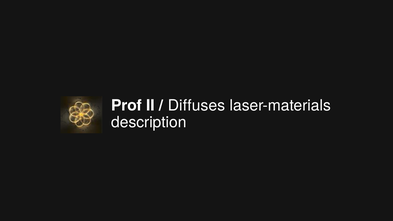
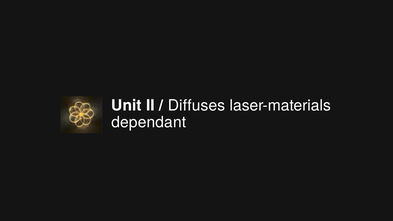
Prof: Prof -> Unit
description: description -> dependant
